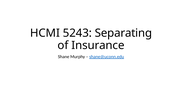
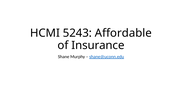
Separating: Separating -> Affordable
